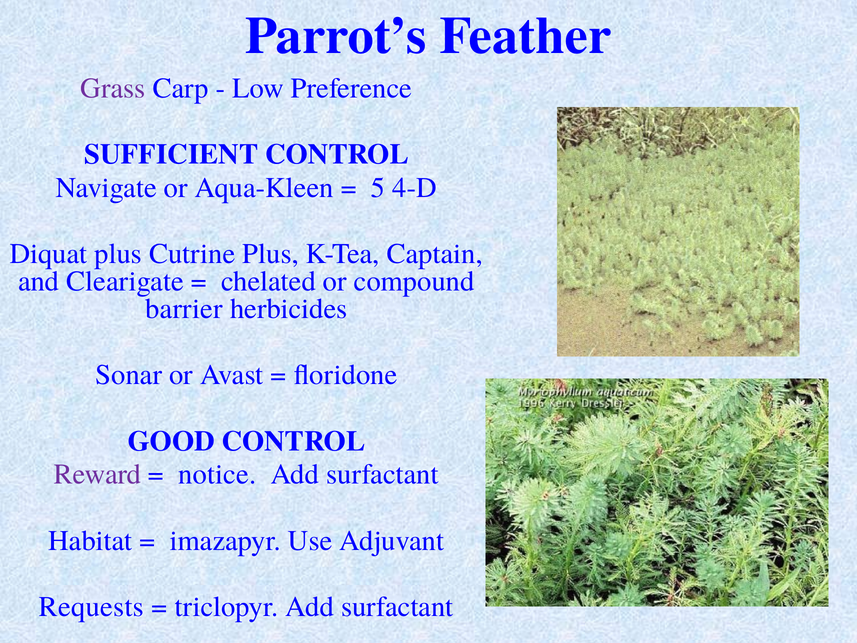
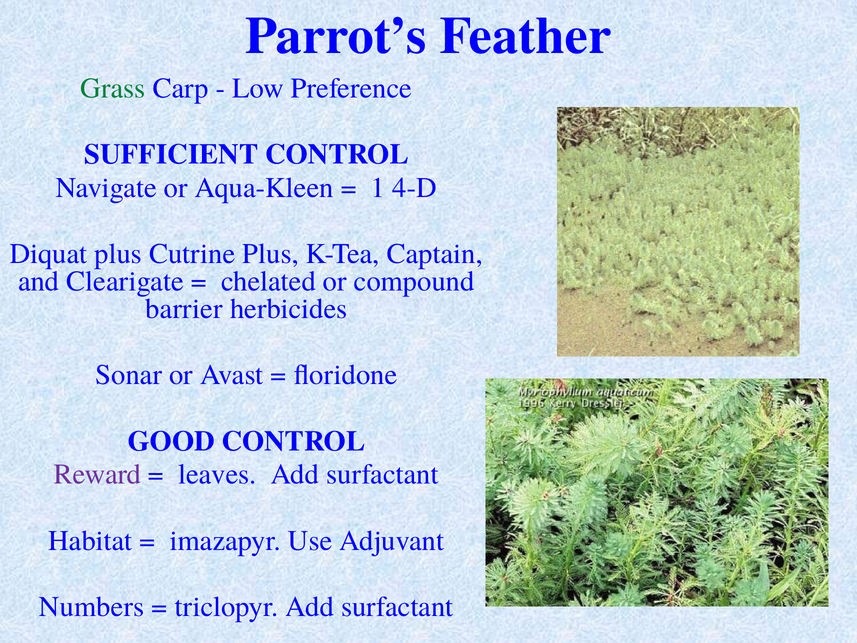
Grass colour: purple -> green
5: 5 -> 1
notice: notice -> leaves
Requests: Requests -> Numbers
